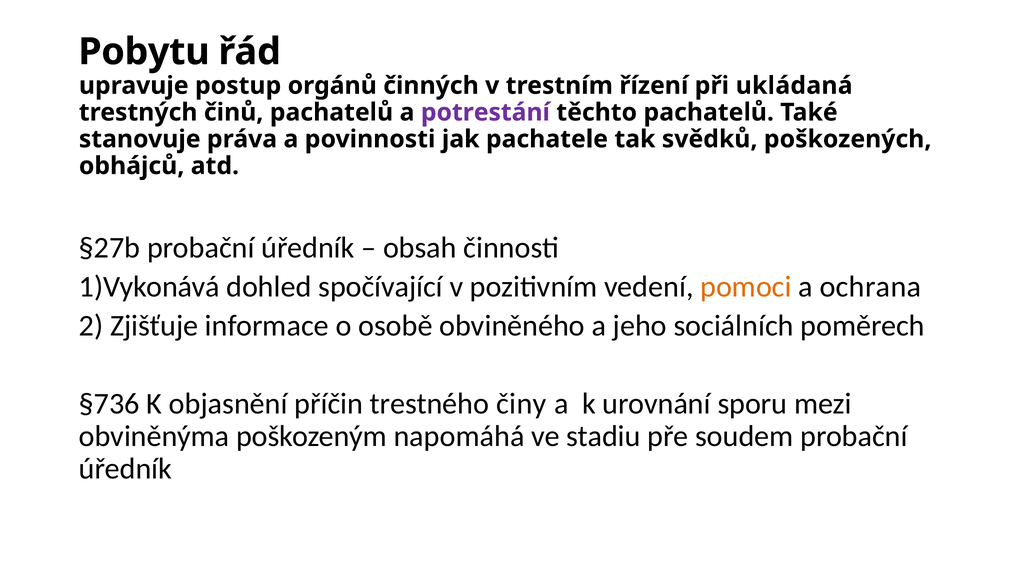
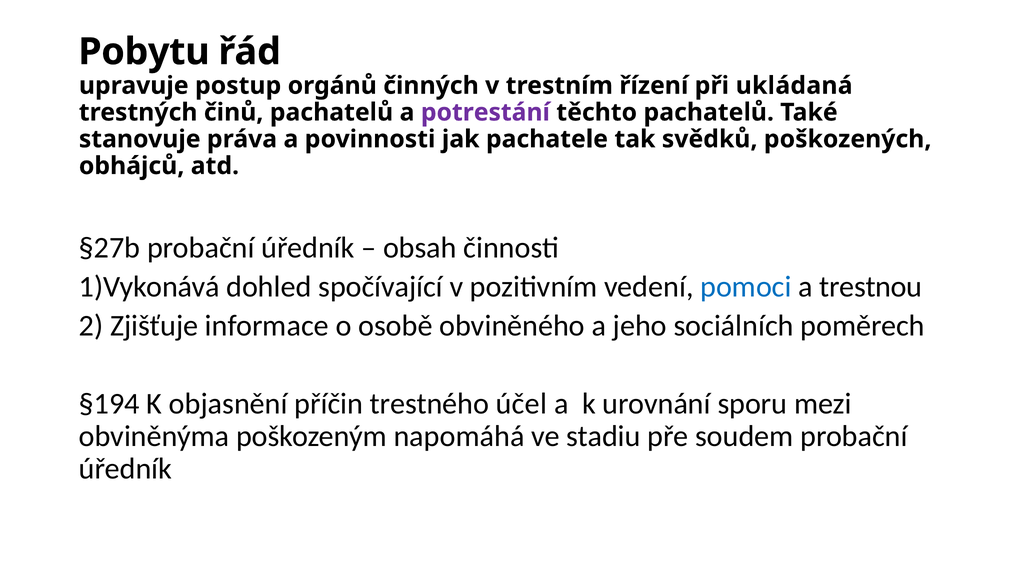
pomoci colour: orange -> blue
ochrana: ochrana -> trestnou
§736: §736 -> §194
činy: činy -> účel
